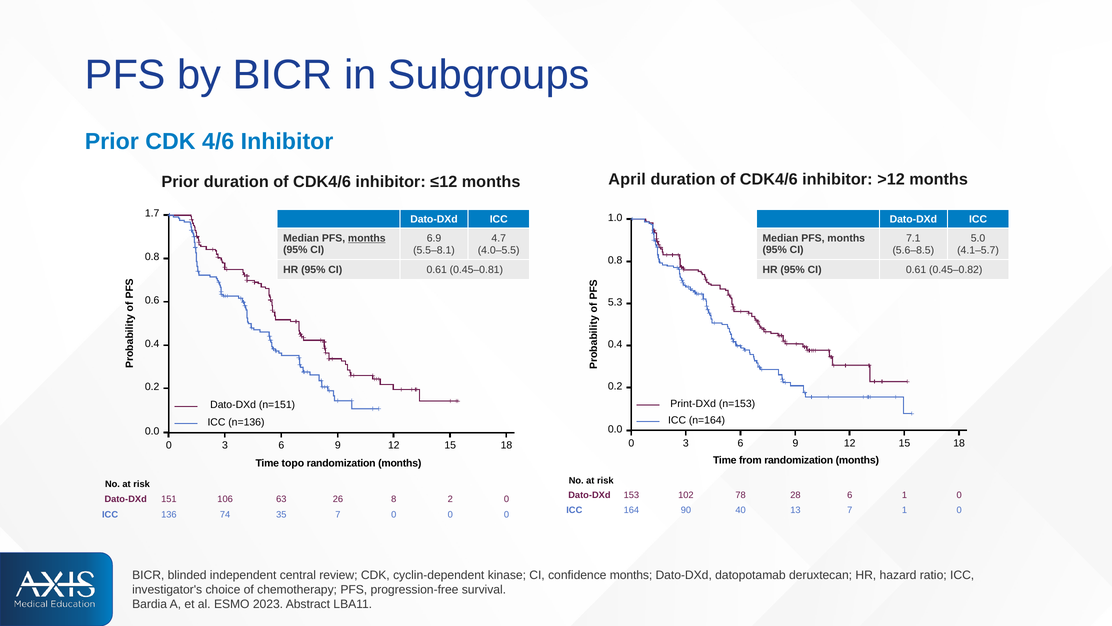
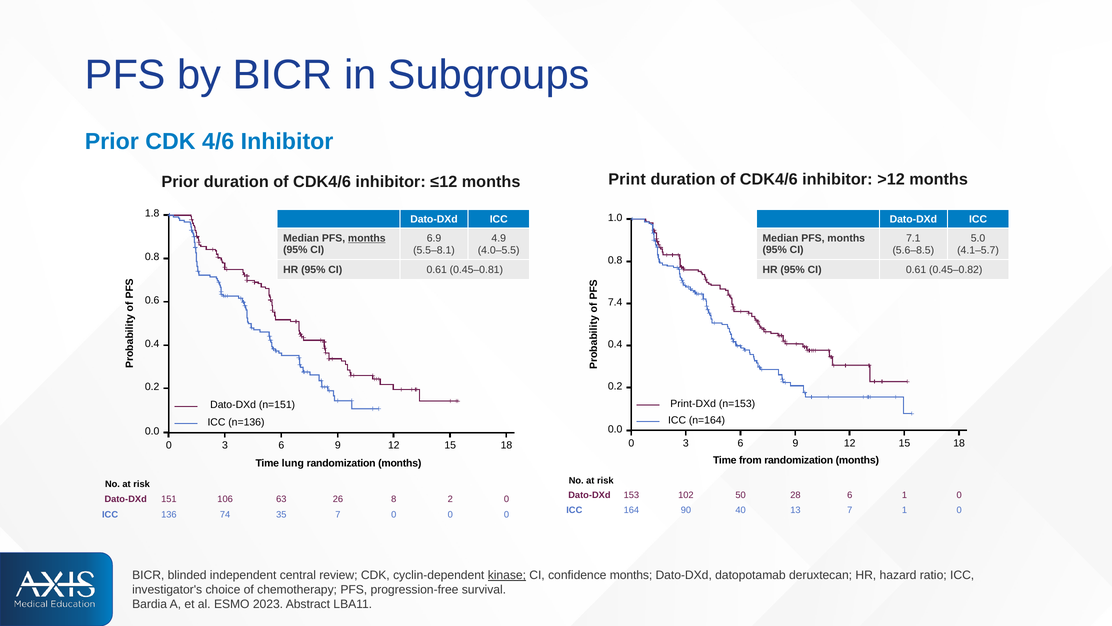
April: April -> Print
1.7: 1.7 -> 1.8
4.7: 4.7 -> 4.9
5.3: 5.3 -> 7.4
topo: topo -> lung
78: 78 -> 50
kinase underline: none -> present
